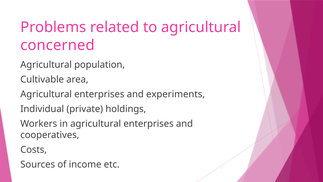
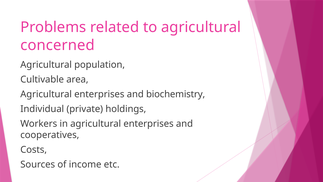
experiments: experiments -> biochemistry
